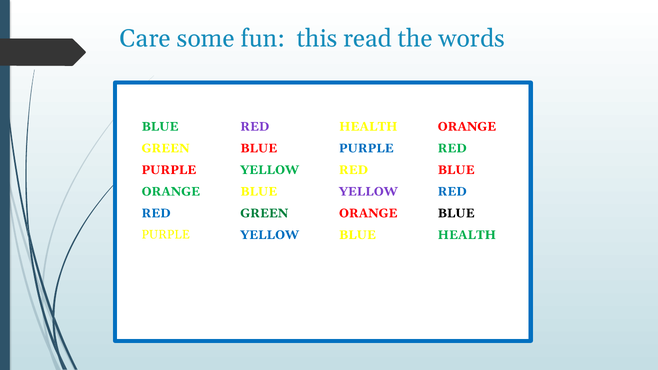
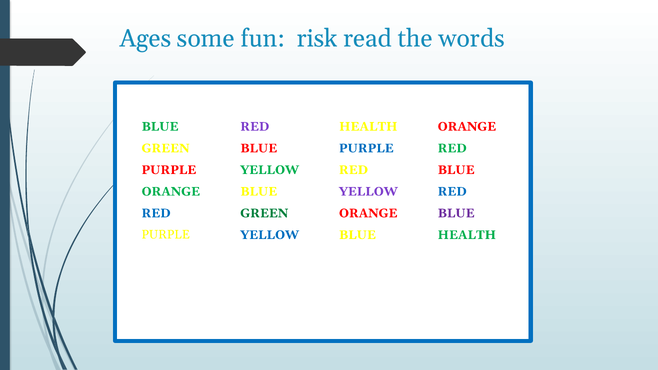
Care: Care -> Ages
this: this -> risk
BLUE at (456, 213) colour: black -> purple
